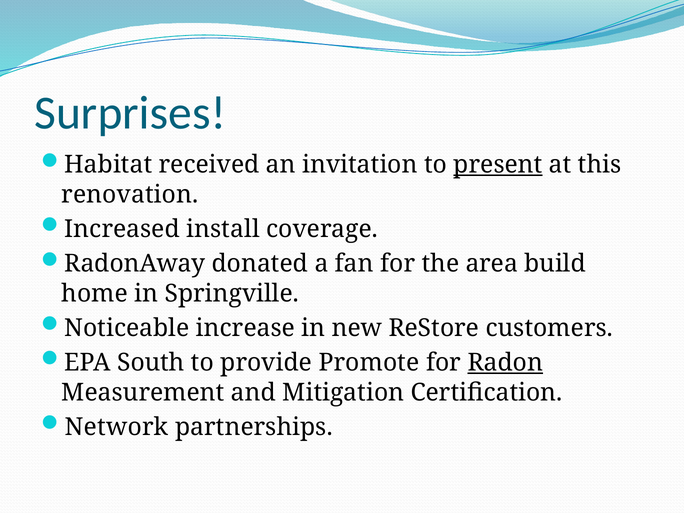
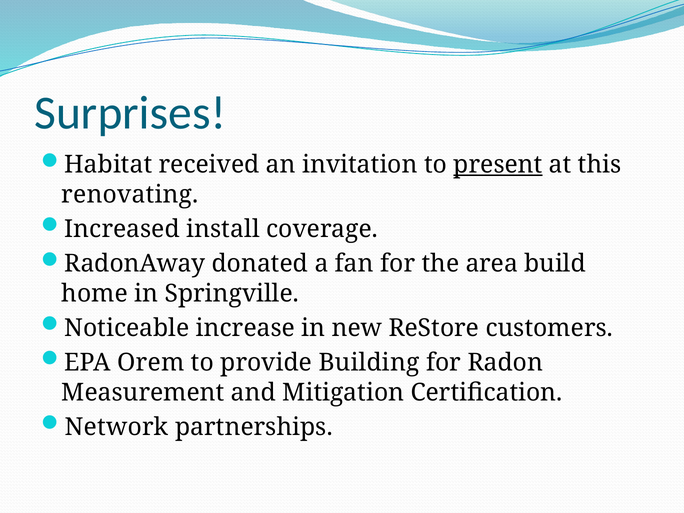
renovation: renovation -> renovating
South: South -> Orem
Promote: Promote -> Building
Radon underline: present -> none
